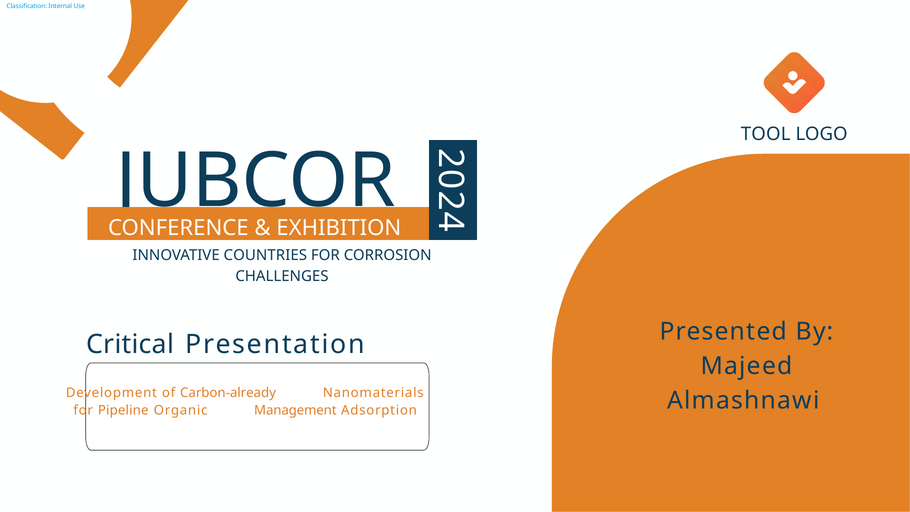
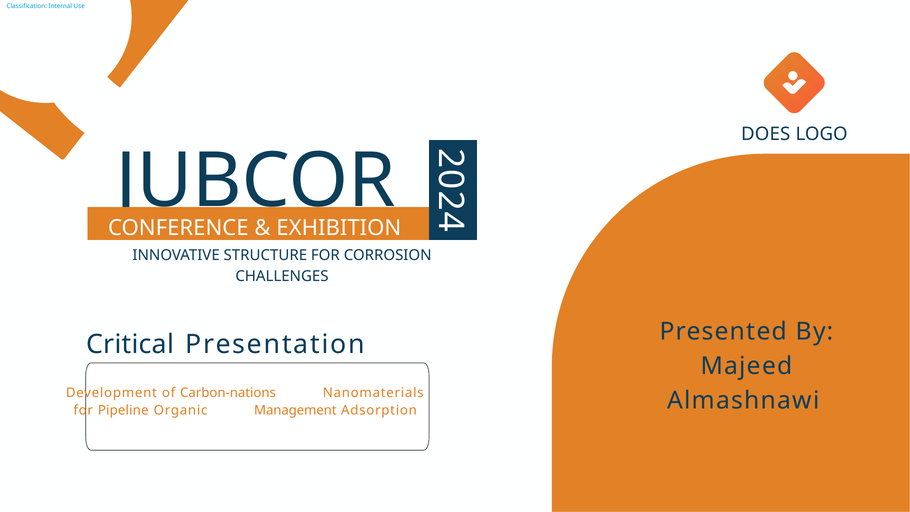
TOOL: TOOL -> DOES
COUNTRIES: COUNTRIES -> STRUCTURE
Carbon-already: Carbon-already -> Carbon-nations
